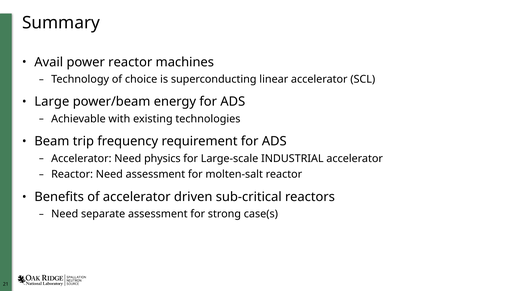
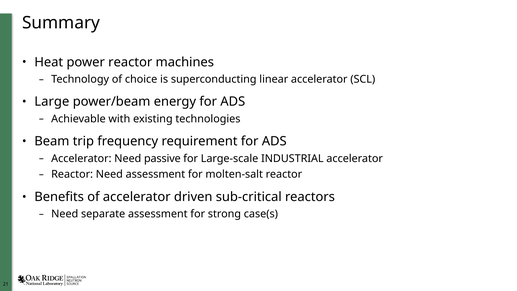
Avail: Avail -> Heat
physics: physics -> passive
